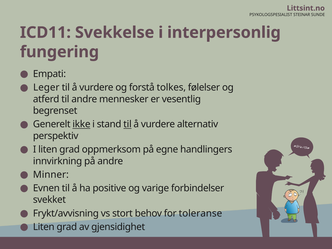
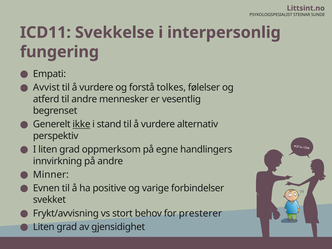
Leger: Leger -> Avvist
til at (127, 124) underline: present -> none
toleranse: toleranse -> presterer
